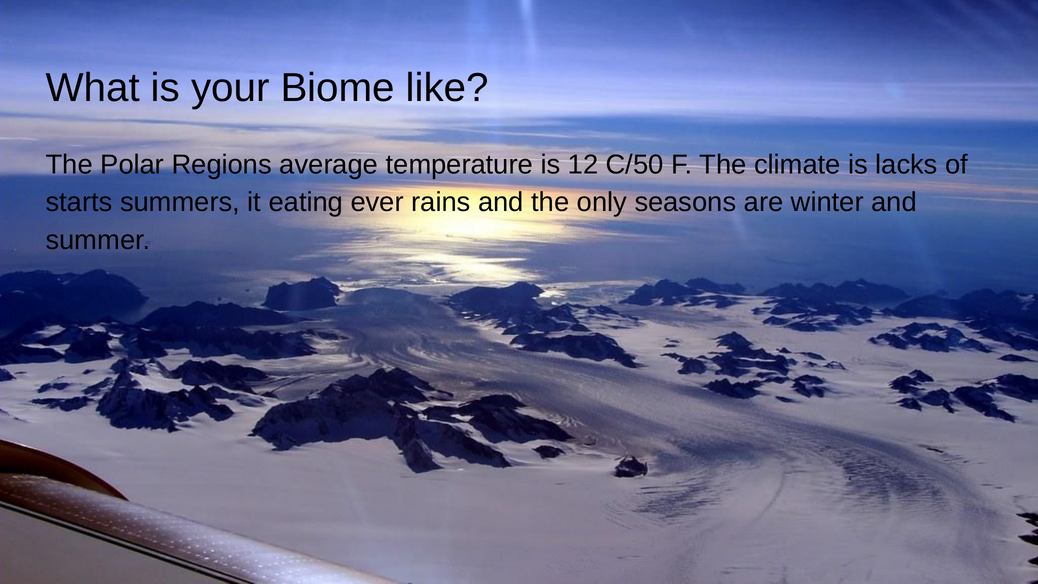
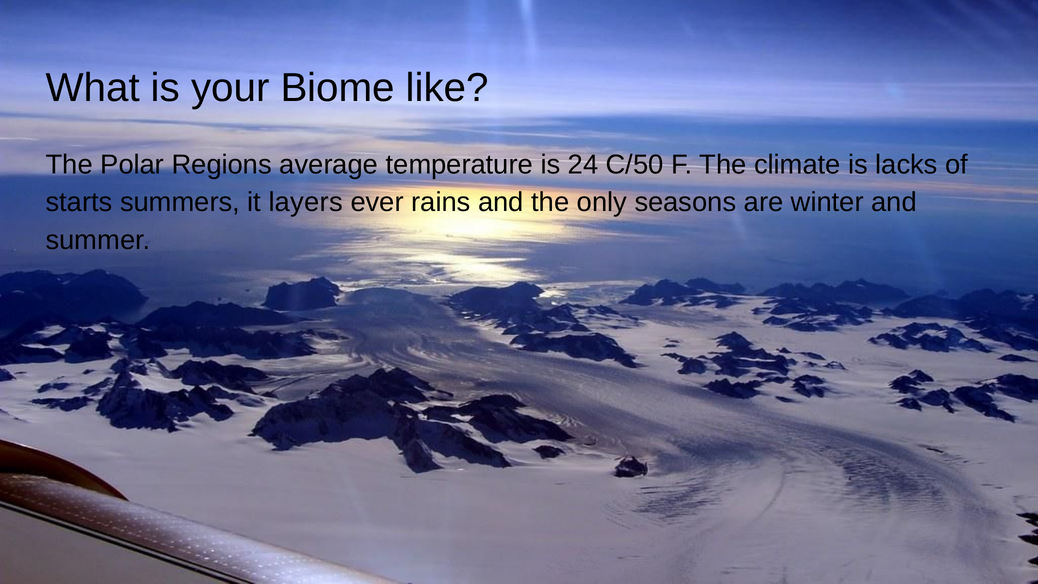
12: 12 -> 24
eating: eating -> layers
